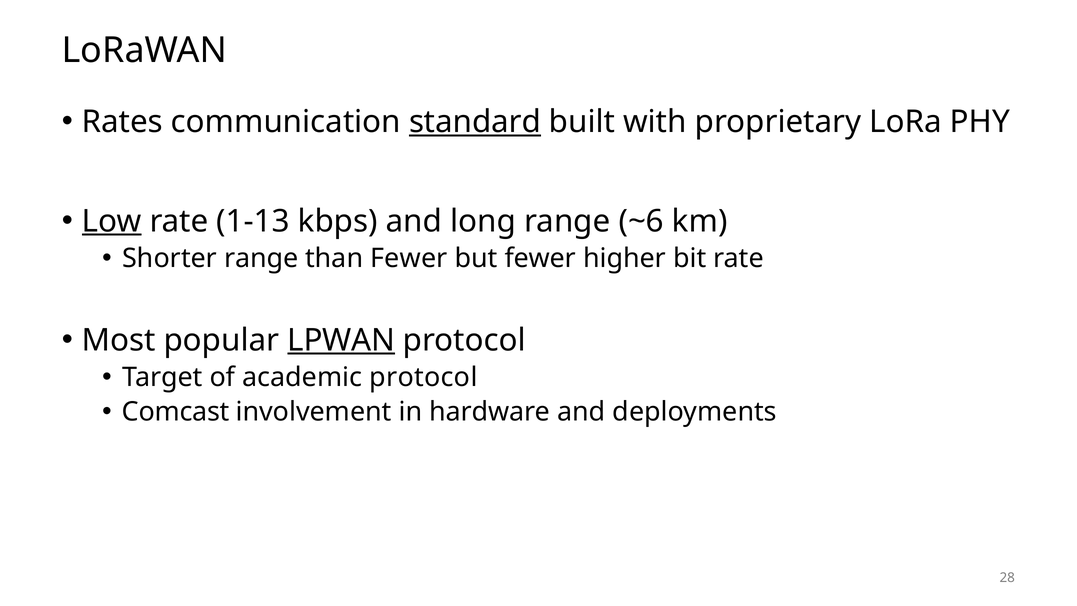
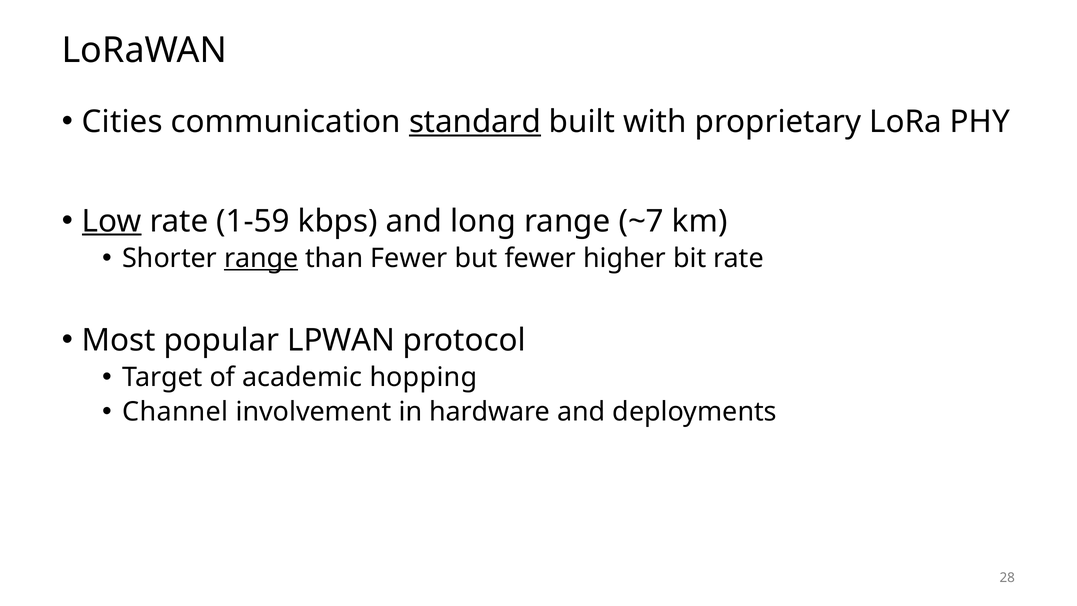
Rates: Rates -> Cities
1-13: 1-13 -> 1-59
~6: ~6 -> ~7
range at (261, 258) underline: none -> present
LPWAN underline: present -> none
academic protocol: protocol -> hopping
Comcast: Comcast -> Channel
